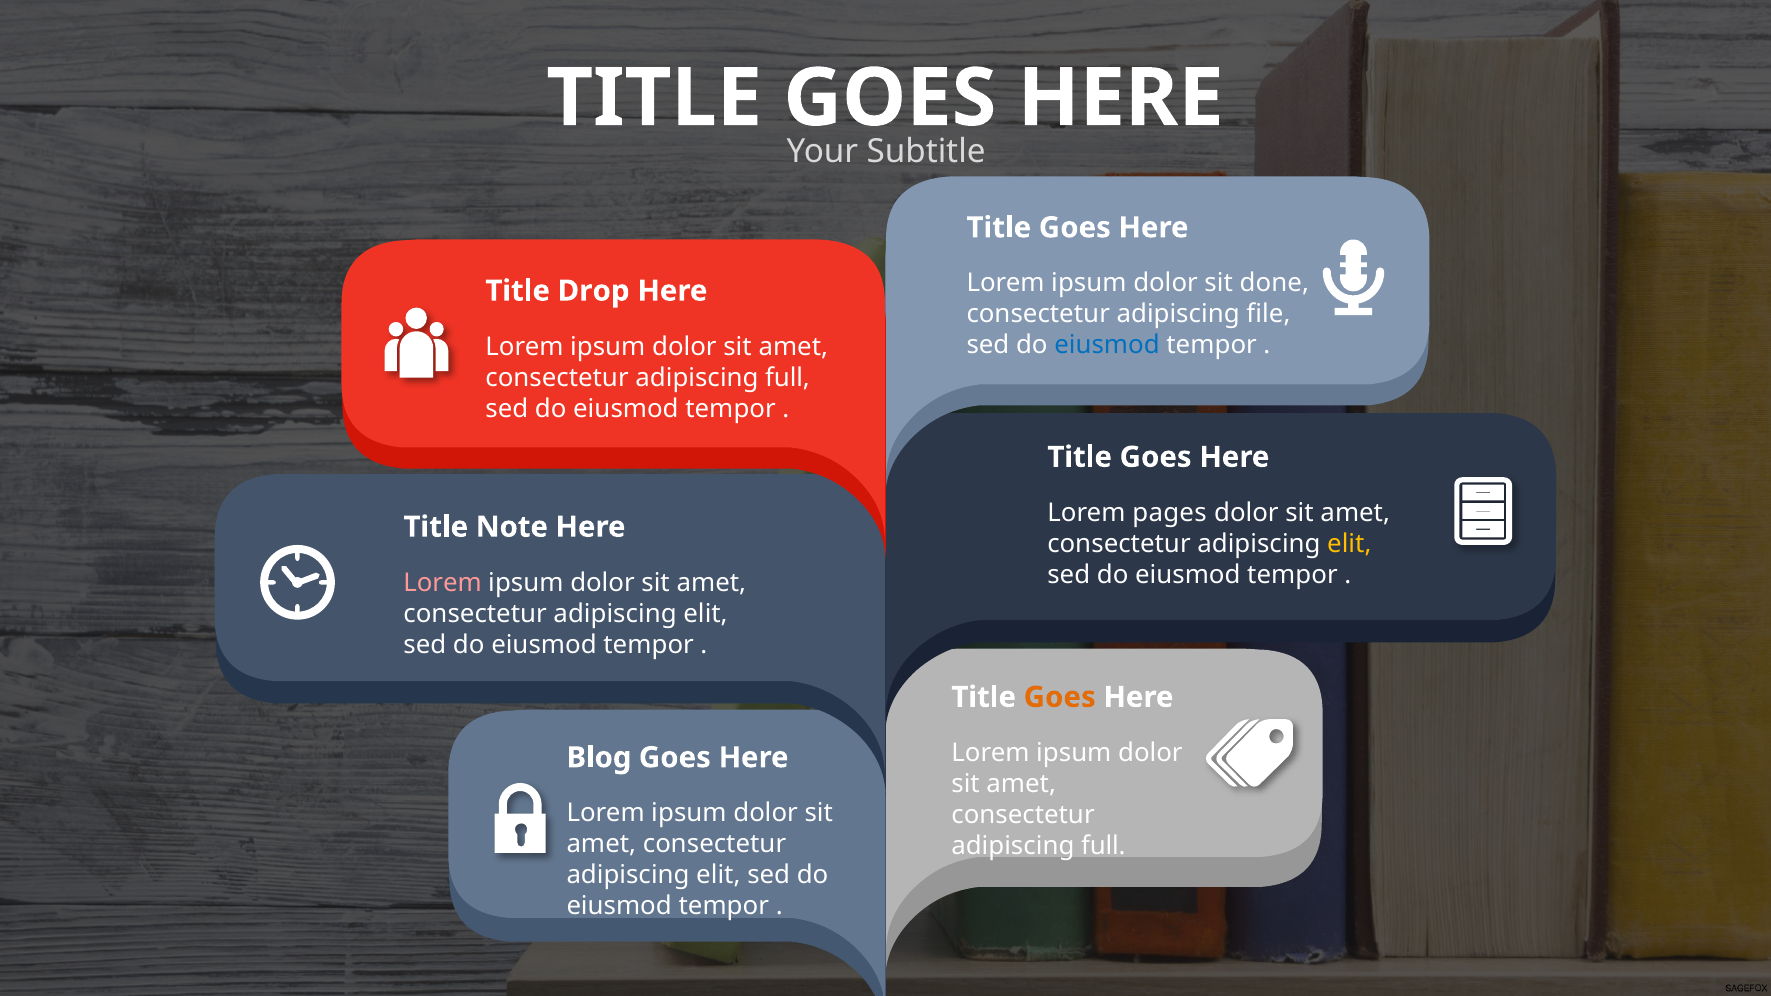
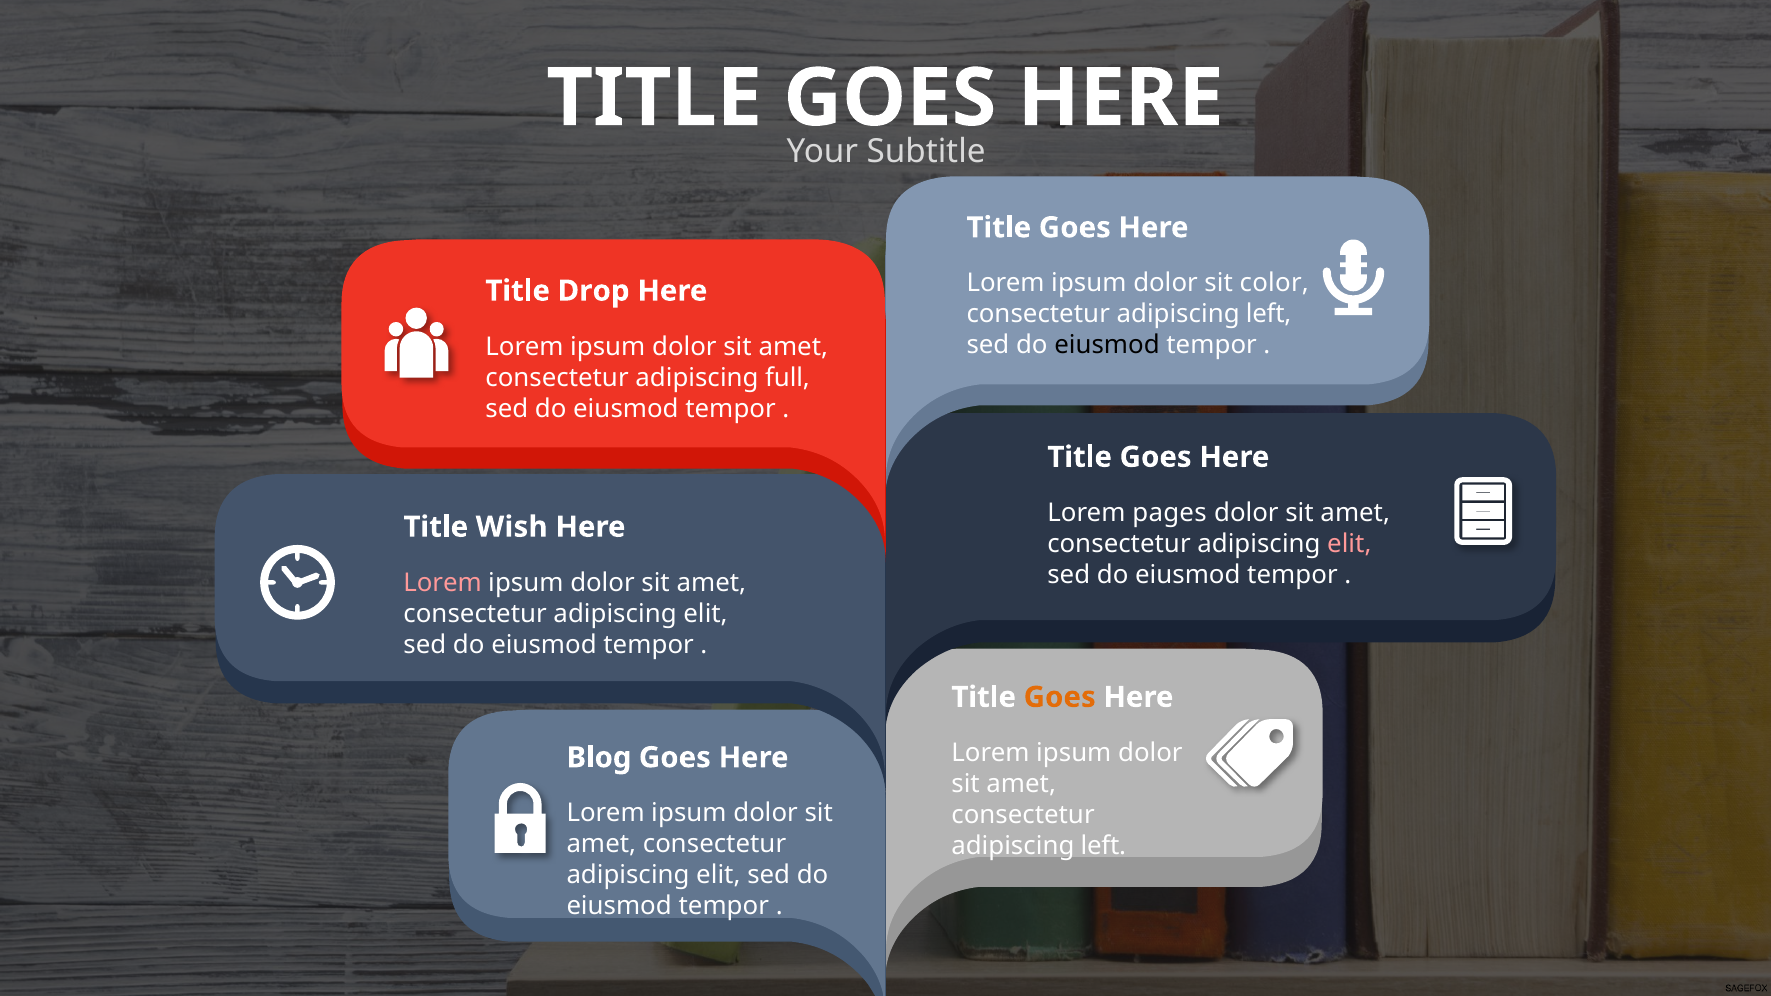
done: done -> color
file at (1268, 314): file -> left
eiusmod at (1107, 345) colour: blue -> black
Note: Note -> Wish
elit at (1349, 544) colour: yellow -> pink
full at (1103, 846): full -> left
